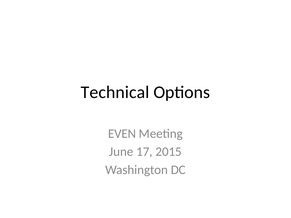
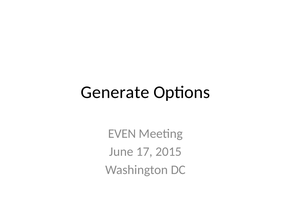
Technical: Technical -> Generate
